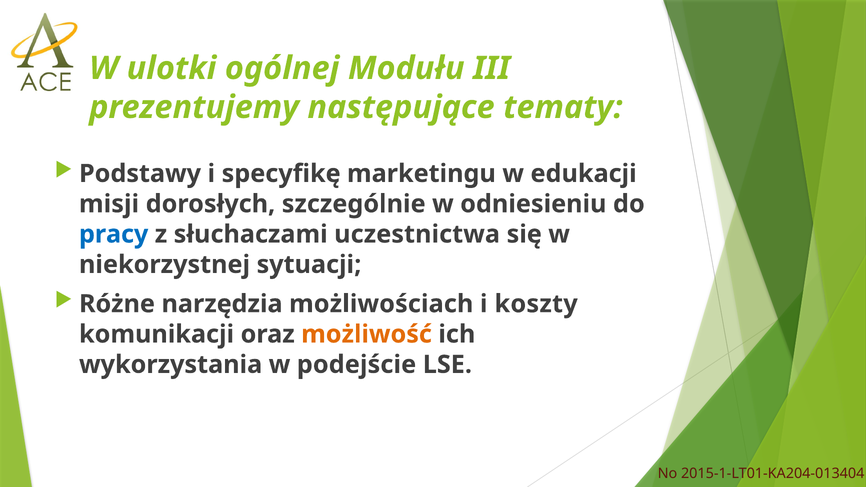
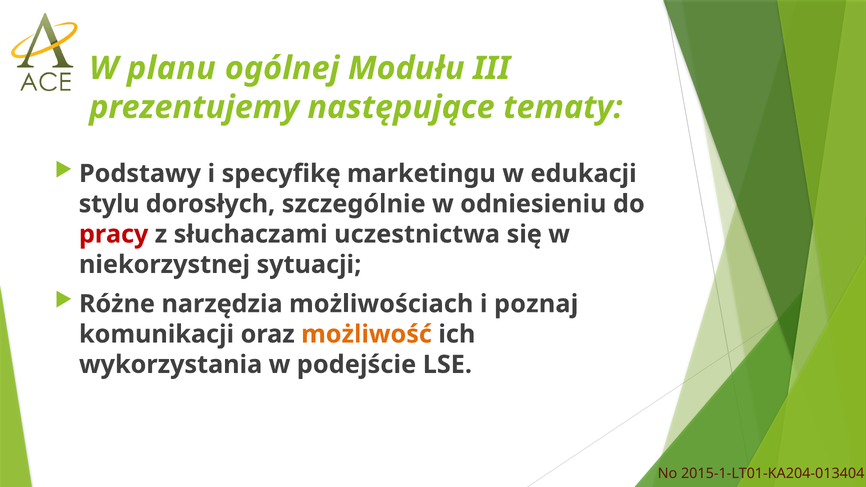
ulotki: ulotki -> planu
misji: misji -> stylu
pracy colour: blue -> red
koszty: koszty -> poznaj
